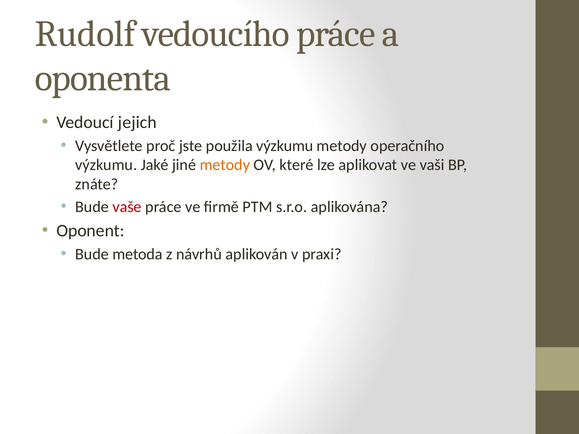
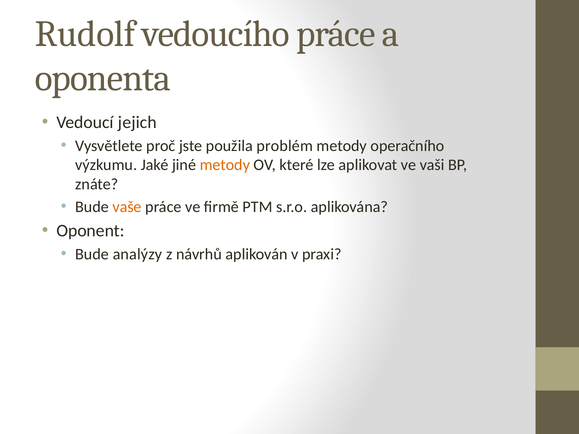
použila výzkumu: výzkumu -> problém
vaše colour: red -> orange
metoda: metoda -> analýzy
